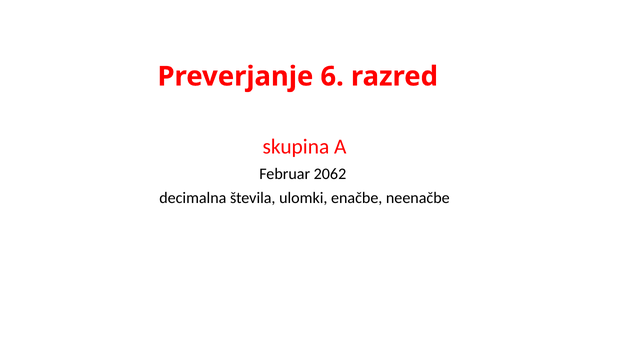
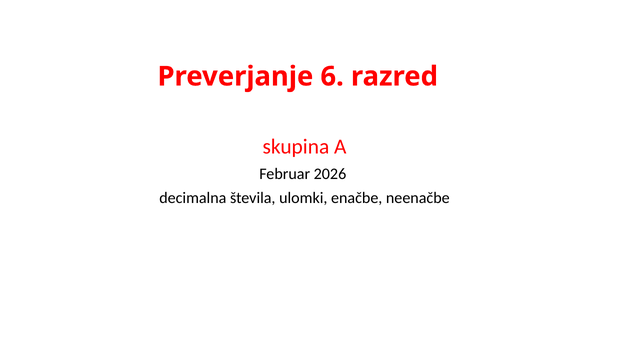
2062: 2062 -> 2026
